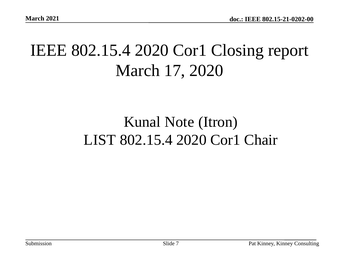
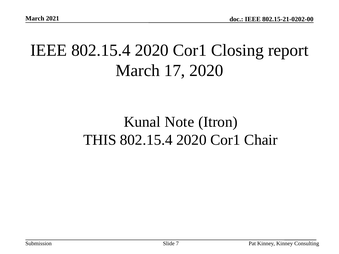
LIST: LIST -> THIS
